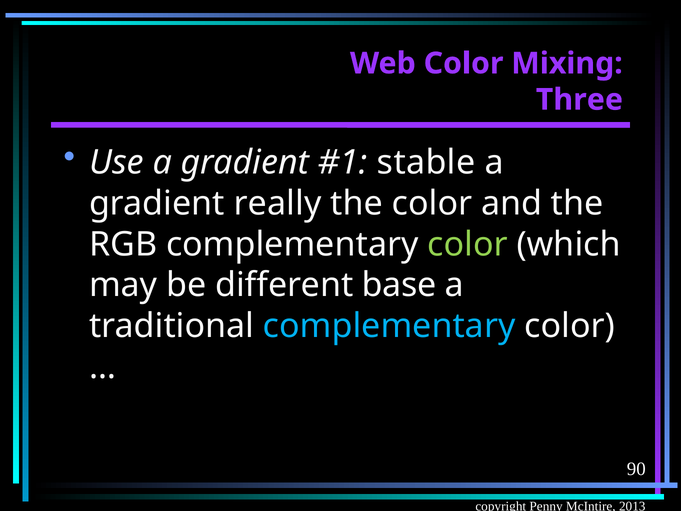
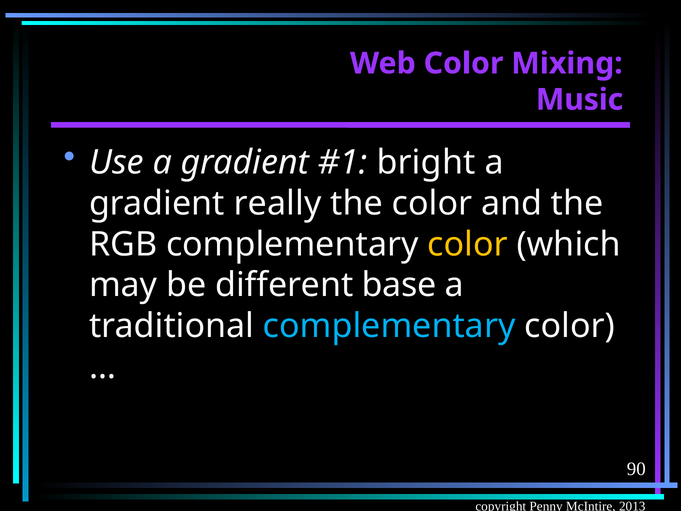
Three: Three -> Music
stable: stable -> bright
color at (468, 244) colour: light green -> yellow
